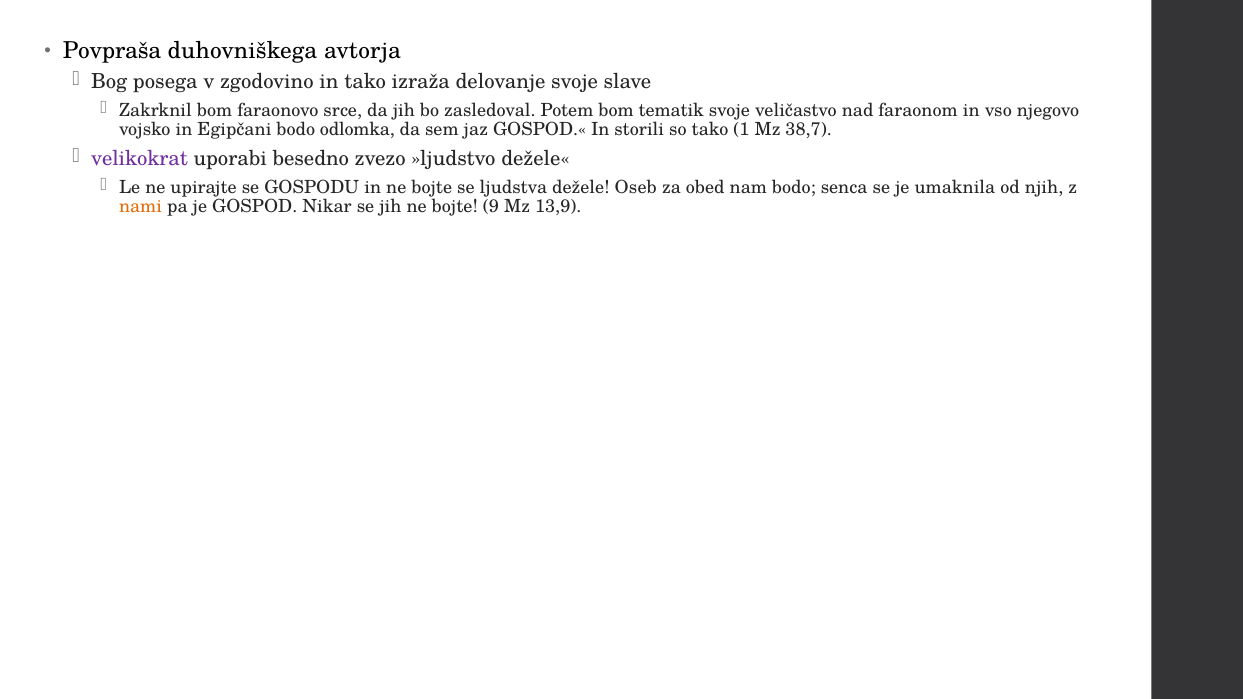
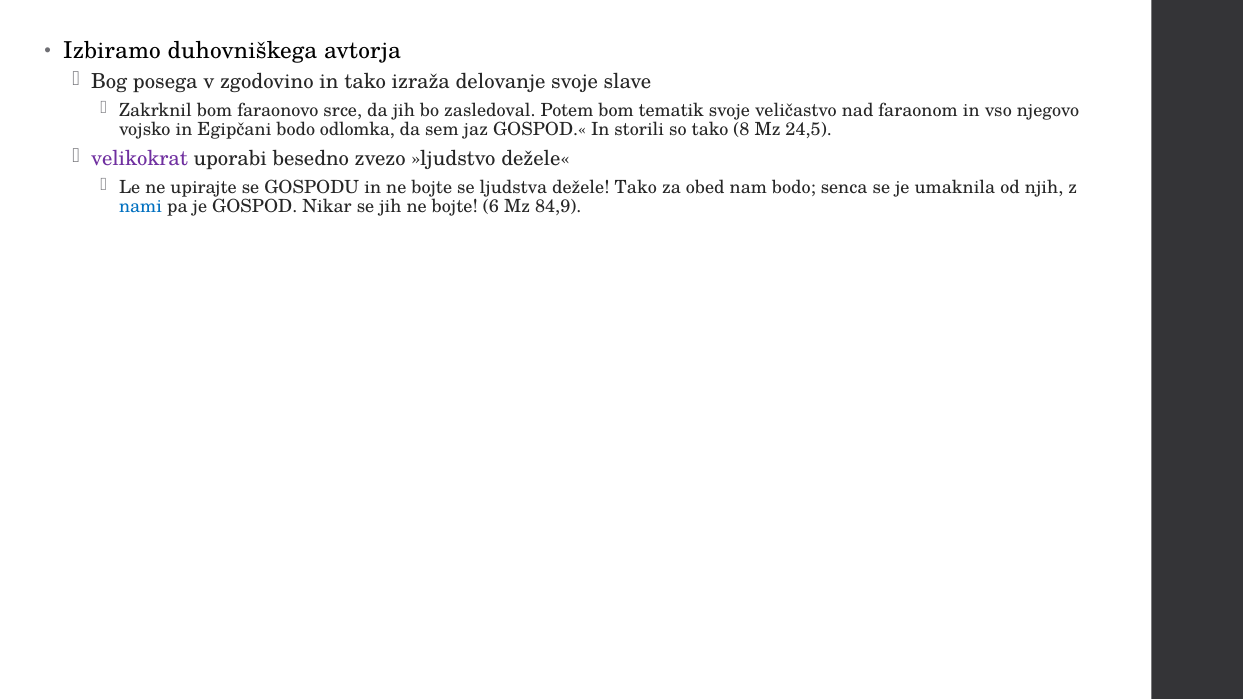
Povpraša: Povpraša -> Izbiramo
1: 1 -> 8
38,7: 38,7 -> 24,5
dežele Oseb: Oseb -> Tako
nami colour: orange -> blue
9: 9 -> 6
13,9: 13,9 -> 84,9
